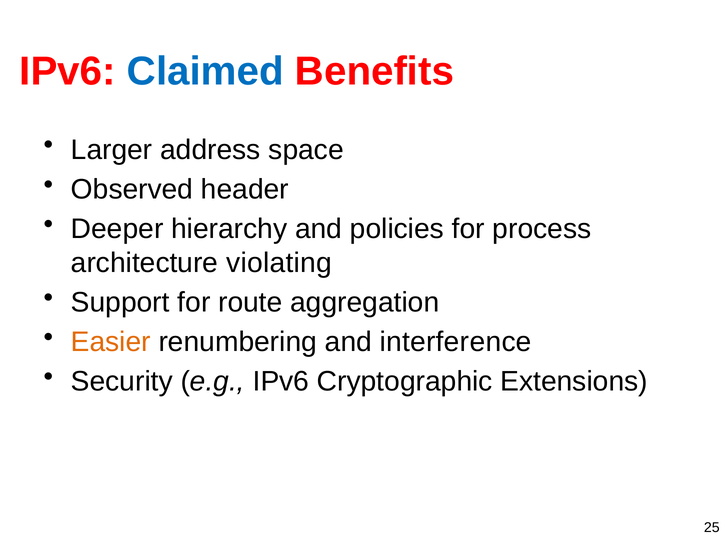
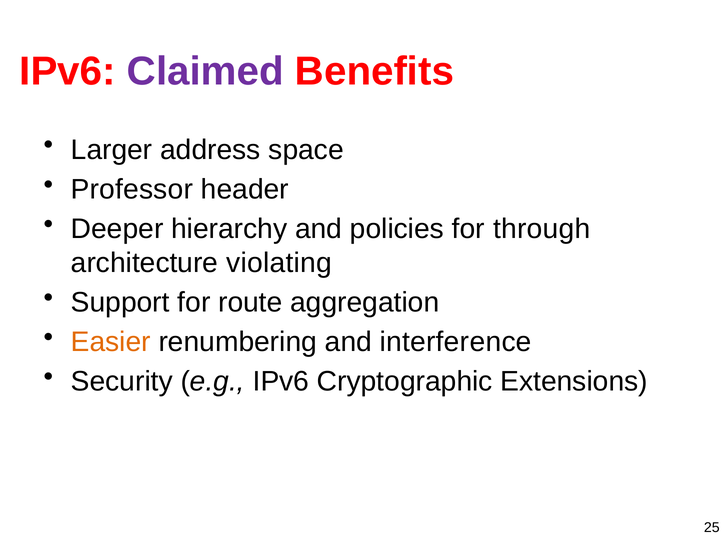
Claimed colour: blue -> purple
Observed: Observed -> Professor
process: process -> through
